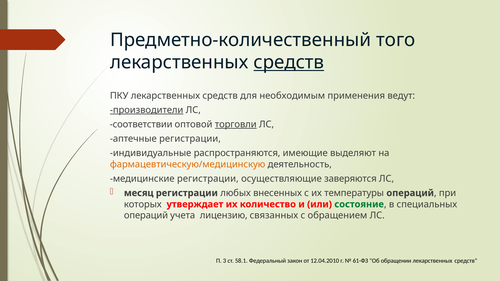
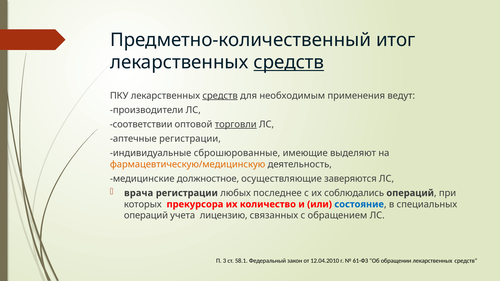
того: того -> итог
средств at (220, 96) underline: none -> present
производители underline: present -> none
распространяются: распространяются -> сброшюрованные
медицинские регистрации: регистрации -> должностное
месяц: месяц -> врача
внесенных: внесенных -> последнее
температуры: температуры -> соблюдались
утверждает: утверждает -> прекурсора
состояние colour: green -> blue
